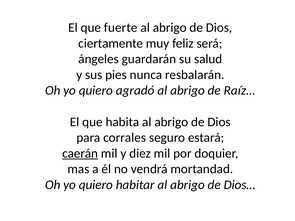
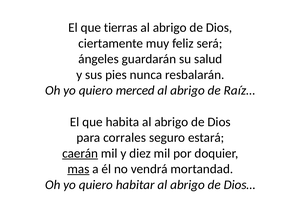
fuerte: fuerte -> tierras
agradó: agradó -> merced
mas underline: none -> present
